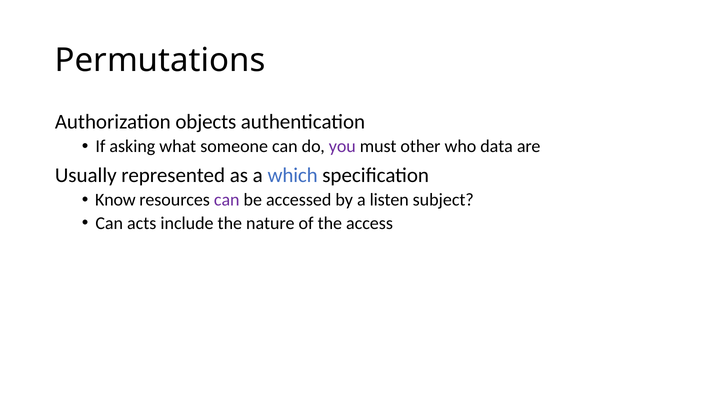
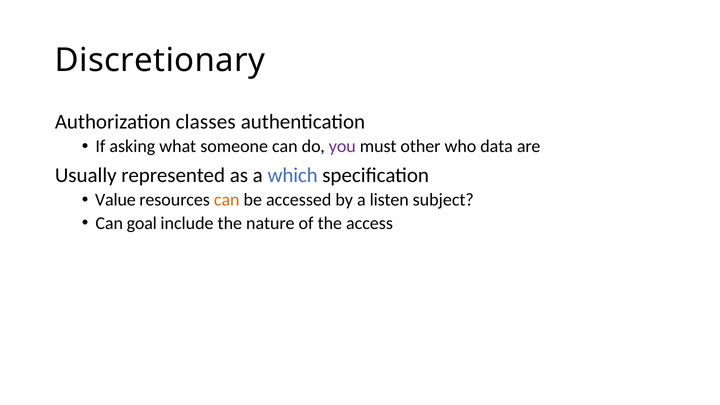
Permutations: Permutations -> Discretionary
objects: objects -> classes
Know: Know -> Value
can at (227, 200) colour: purple -> orange
acts: acts -> goal
